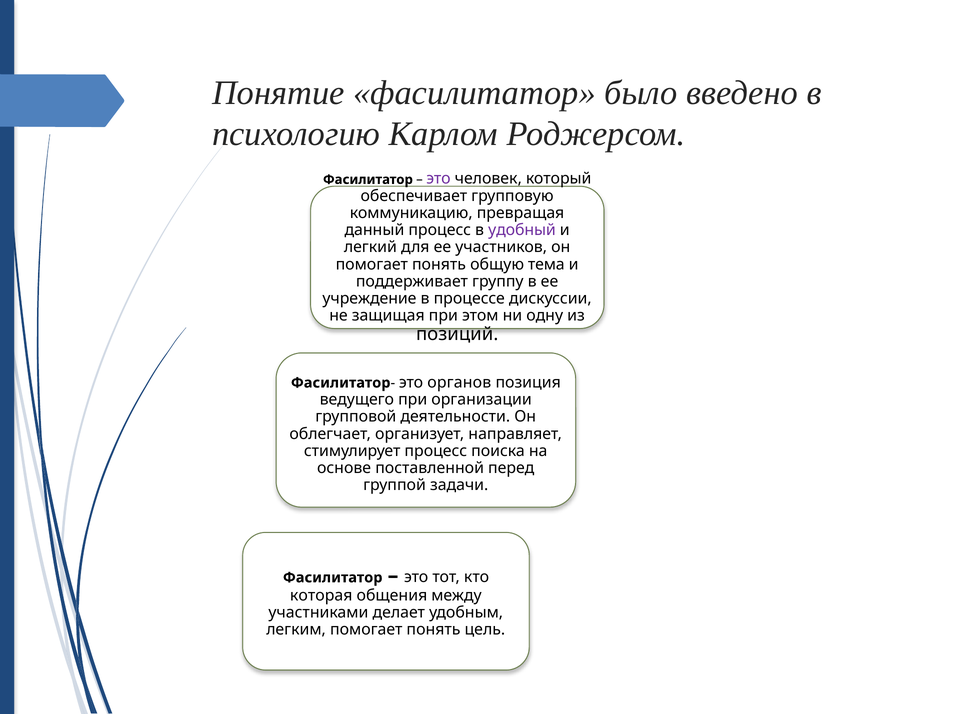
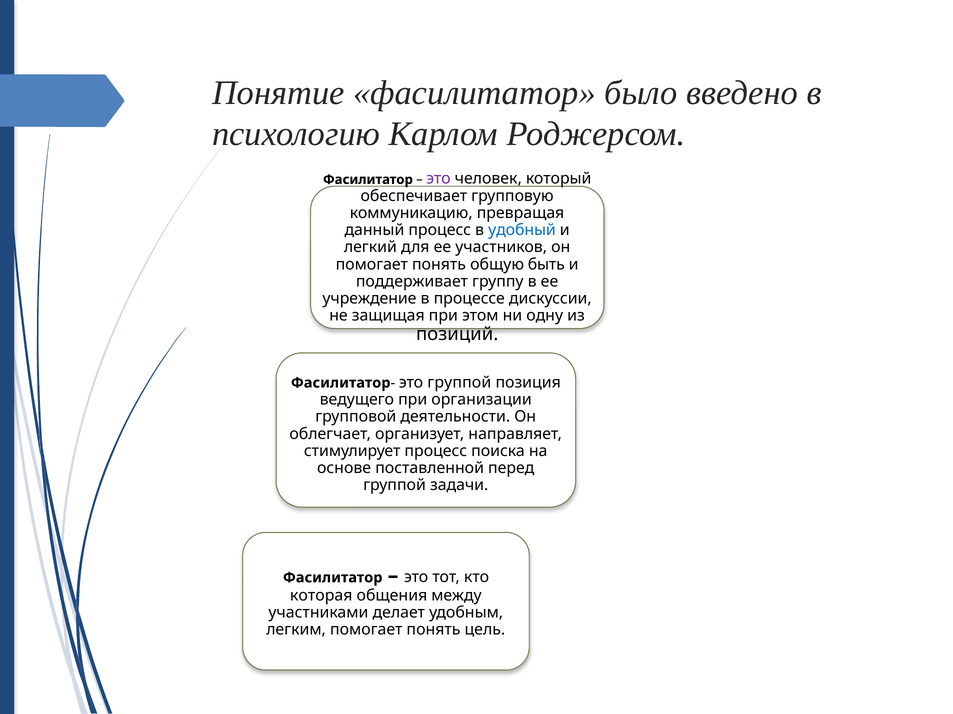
удобный colour: purple -> blue
тема: тема -> быть
это органов: органов -> группой
